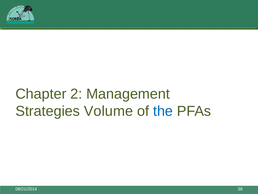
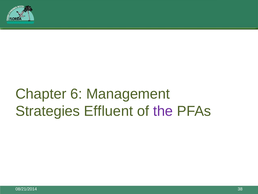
2: 2 -> 6
Volume: Volume -> Effluent
the colour: blue -> purple
